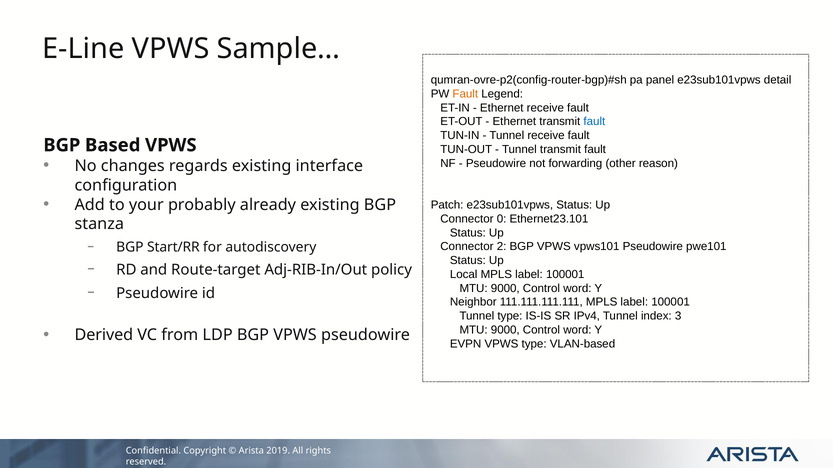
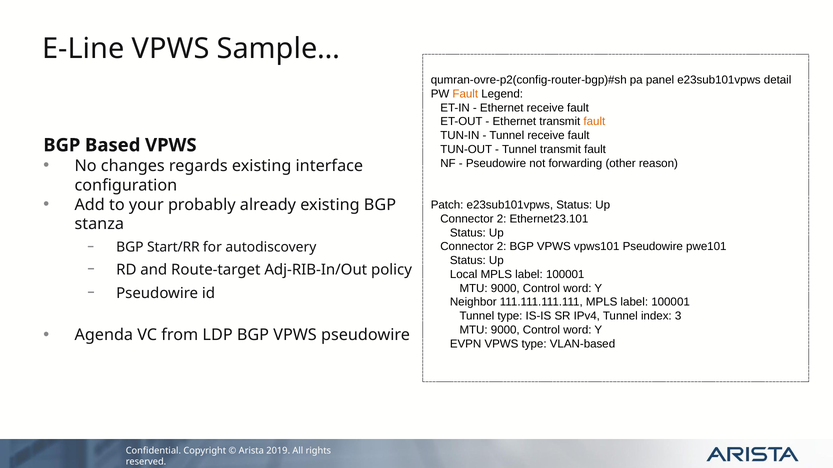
fault at (594, 122) colour: blue -> orange
0 at (502, 219): 0 -> 2
Derived: Derived -> Agenda
